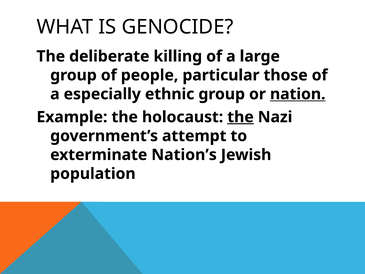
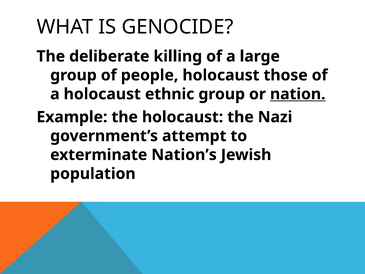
people particular: particular -> holocaust
a especially: especially -> holocaust
the at (241, 117) underline: present -> none
